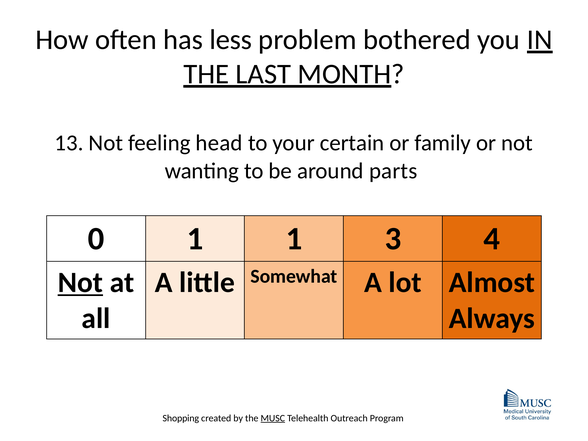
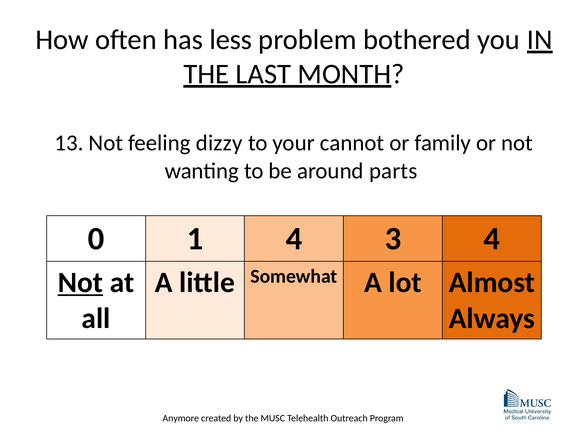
head: head -> dizzy
certain: certain -> cannot
1 1: 1 -> 4
Shopping: Shopping -> Anymore
MUSC underline: present -> none
